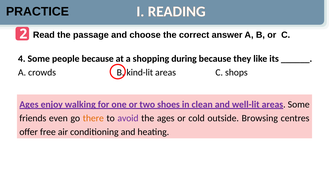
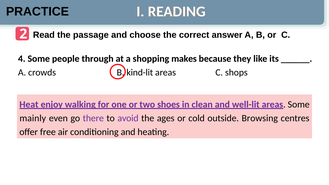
people because: because -> through
during: during -> makes
Ages at (29, 104): Ages -> Heat
friends: friends -> mainly
there colour: orange -> purple
